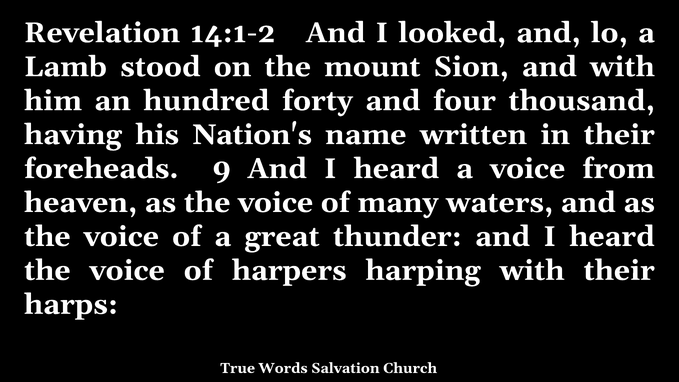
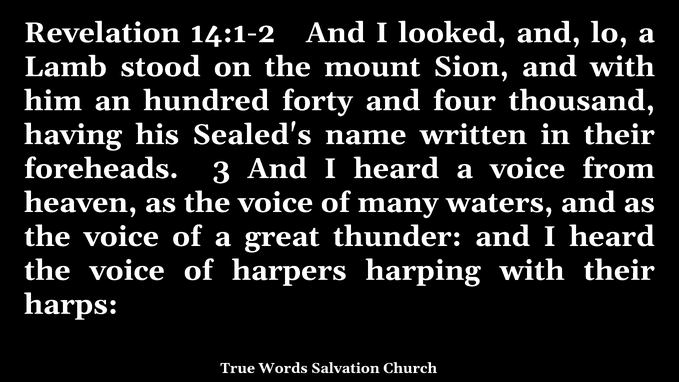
Nation's: Nation's -> Sealed's
9: 9 -> 3
